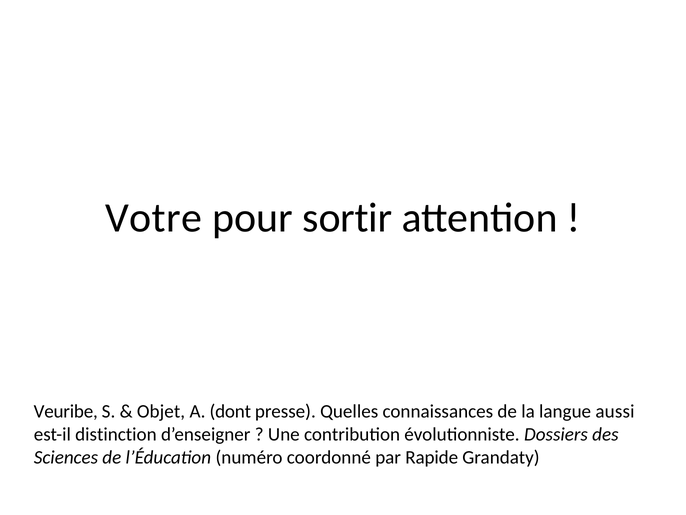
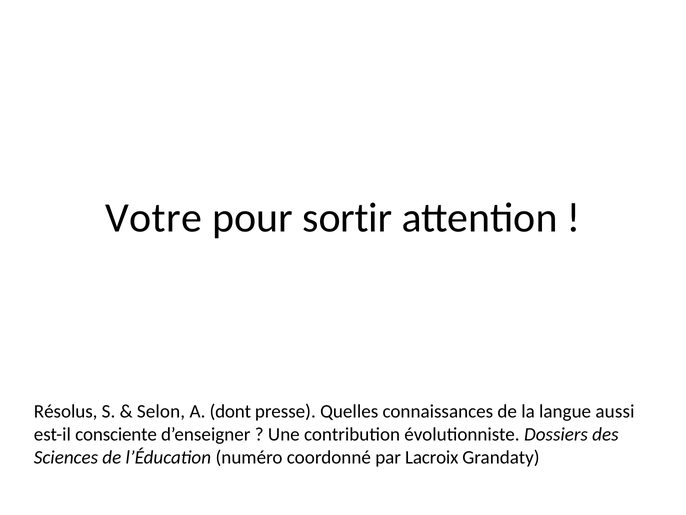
Veuribe: Veuribe -> Résolus
Objet: Objet -> Selon
distinction: distinction -> consciente
Rapide: Rapide -> Lacroix
